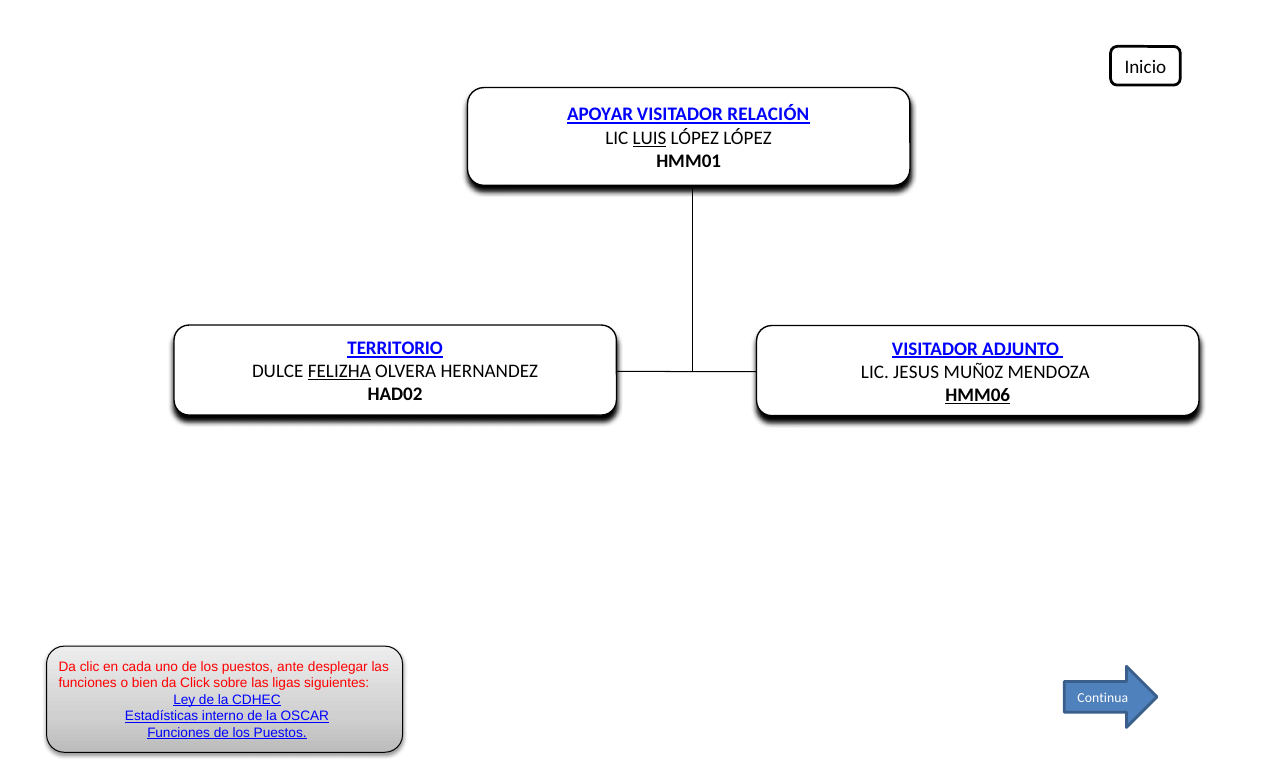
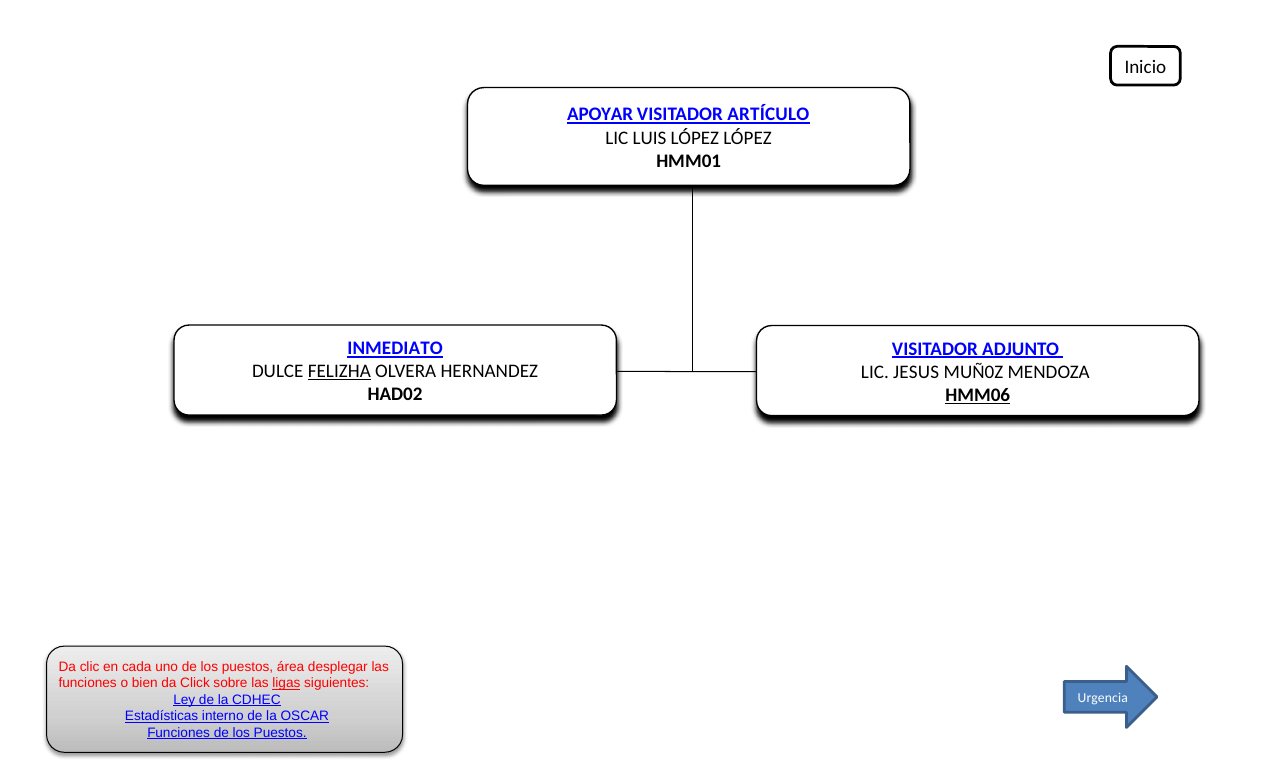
RELACIÓN: RELACIÓN -> ARTÍCULO
LUIS underline: present -> none
TERRITORIO: TERRITORIO -> INMEDIATO
ante: ante -> área
ligas underline: none -> present
Continua: Continua -> Urgencia
